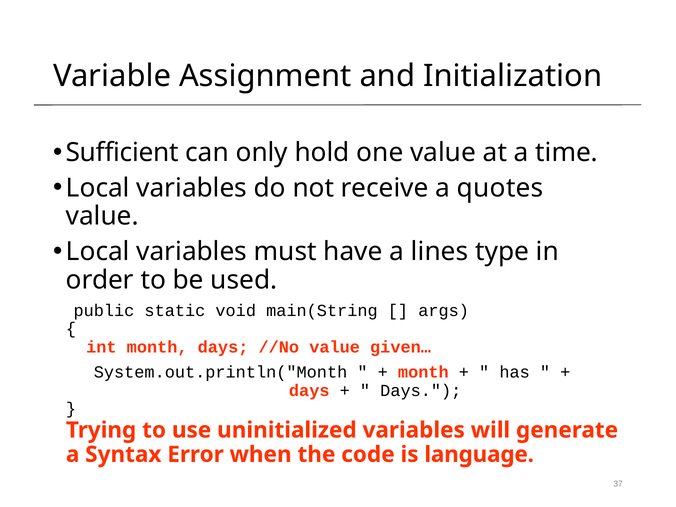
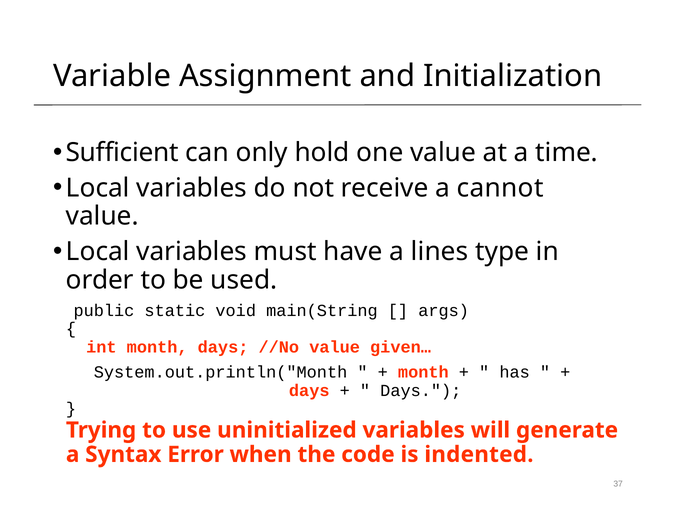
quotes: quotes -> cannot
language: language -> indented
